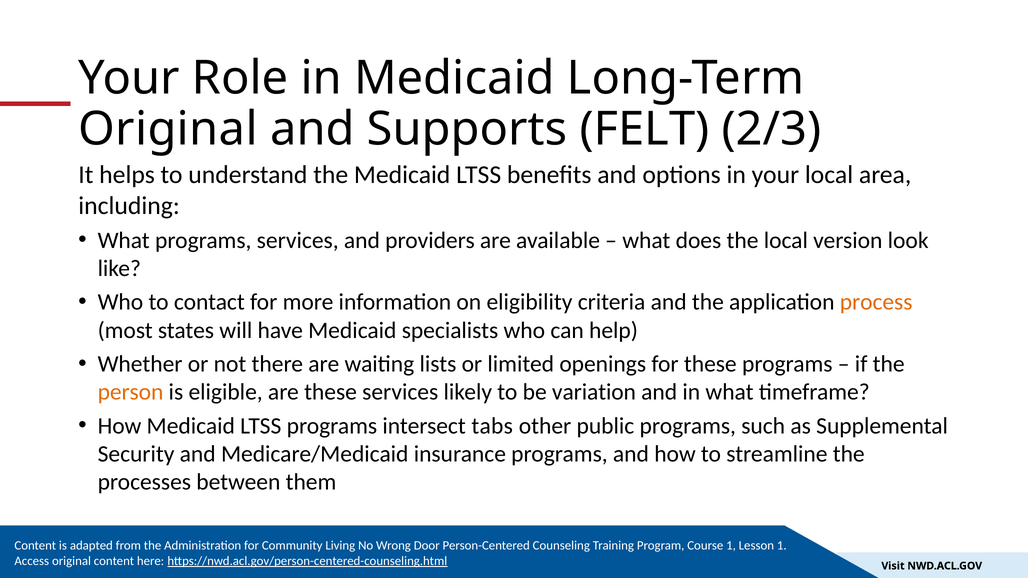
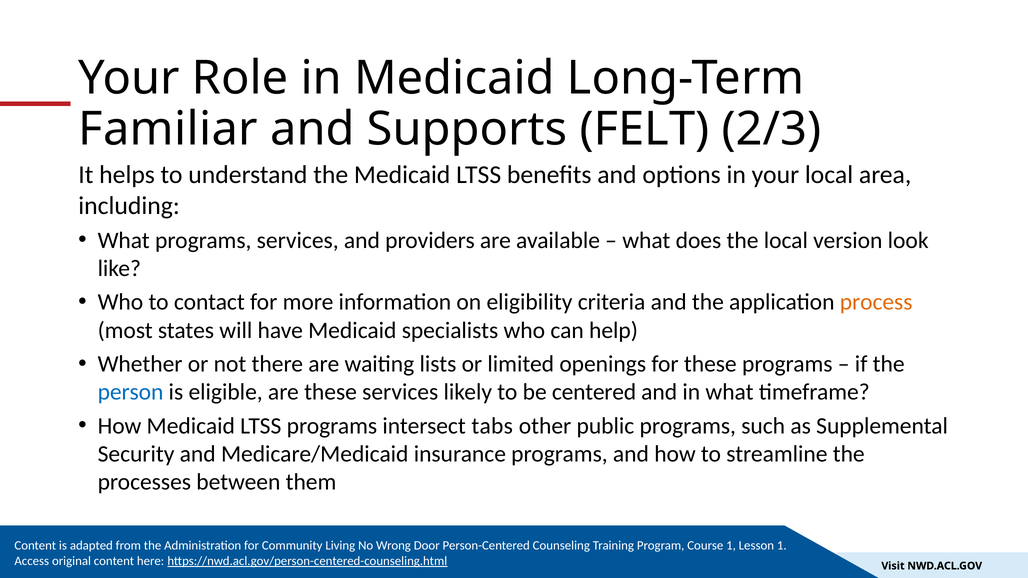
Original at (168, 129): Original -> Familiar
person colour: orange -> blue
variation: variation -> centered
